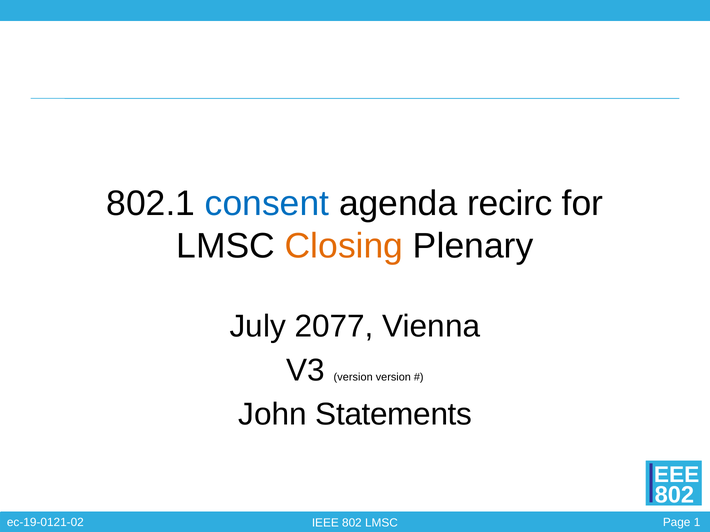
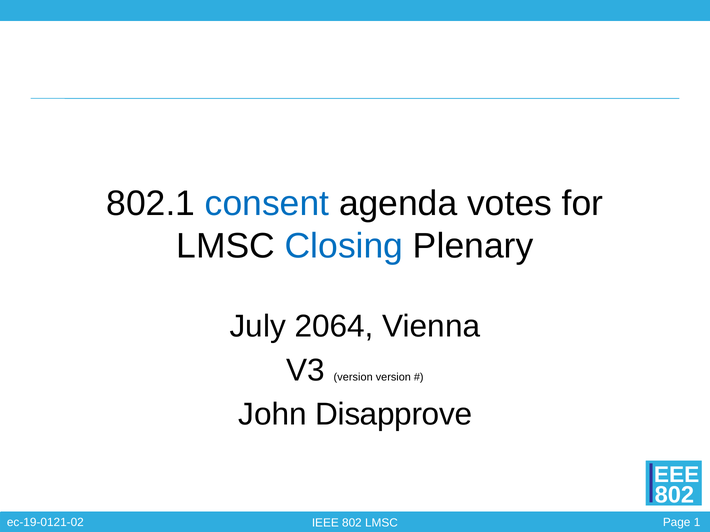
recirc: recirc -> votes
Closing colour: orange -> blue
2077: 2077 -> 2064
Statements: Statements -> Disapprove
